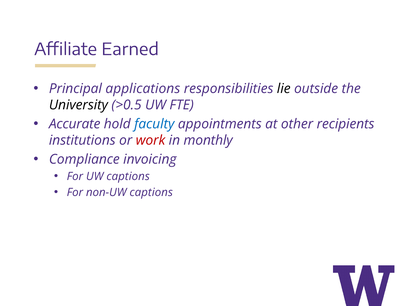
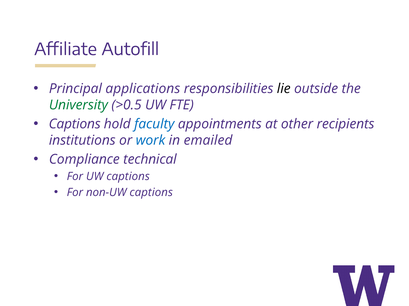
Earned: Earned -> Autofill
University colour: black -> green
Accurate at (75, 124): Accurate -> Captions
work colour: red -> blue
monthly: monthly -> emailed
invoicing: invoicing -> technical
